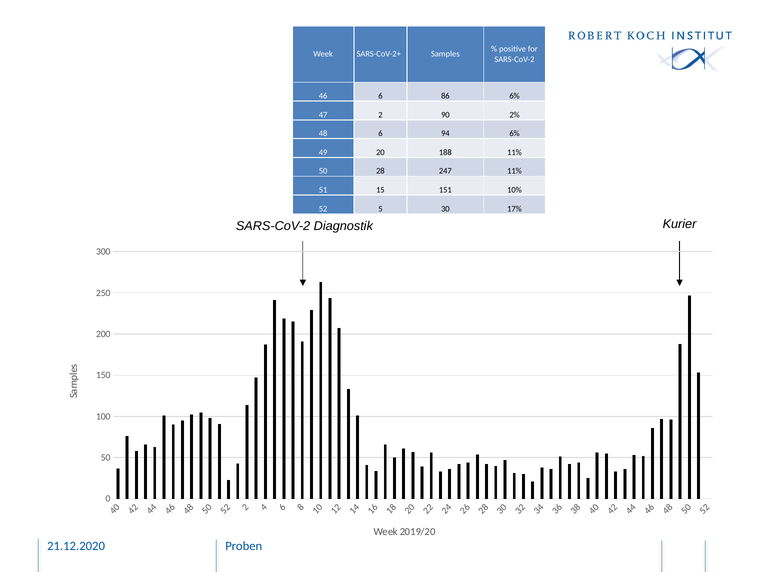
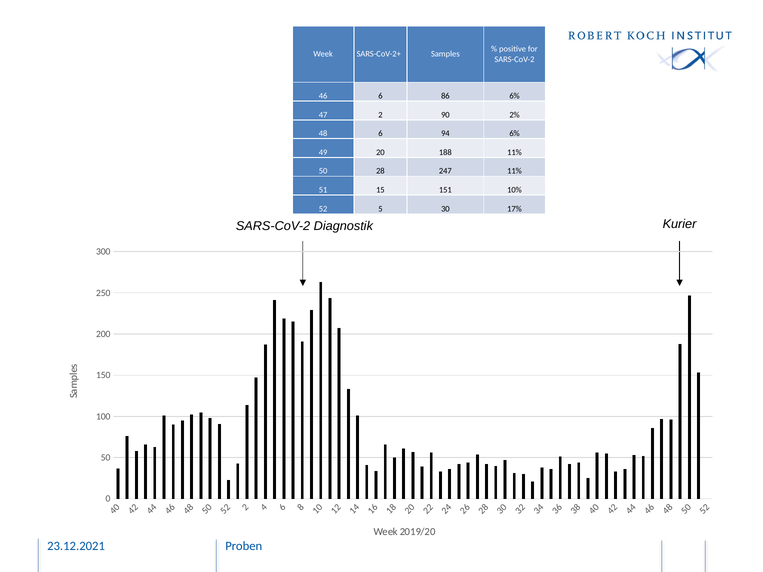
21.12.2020: 21.12.2020 -> 23.12.2021
